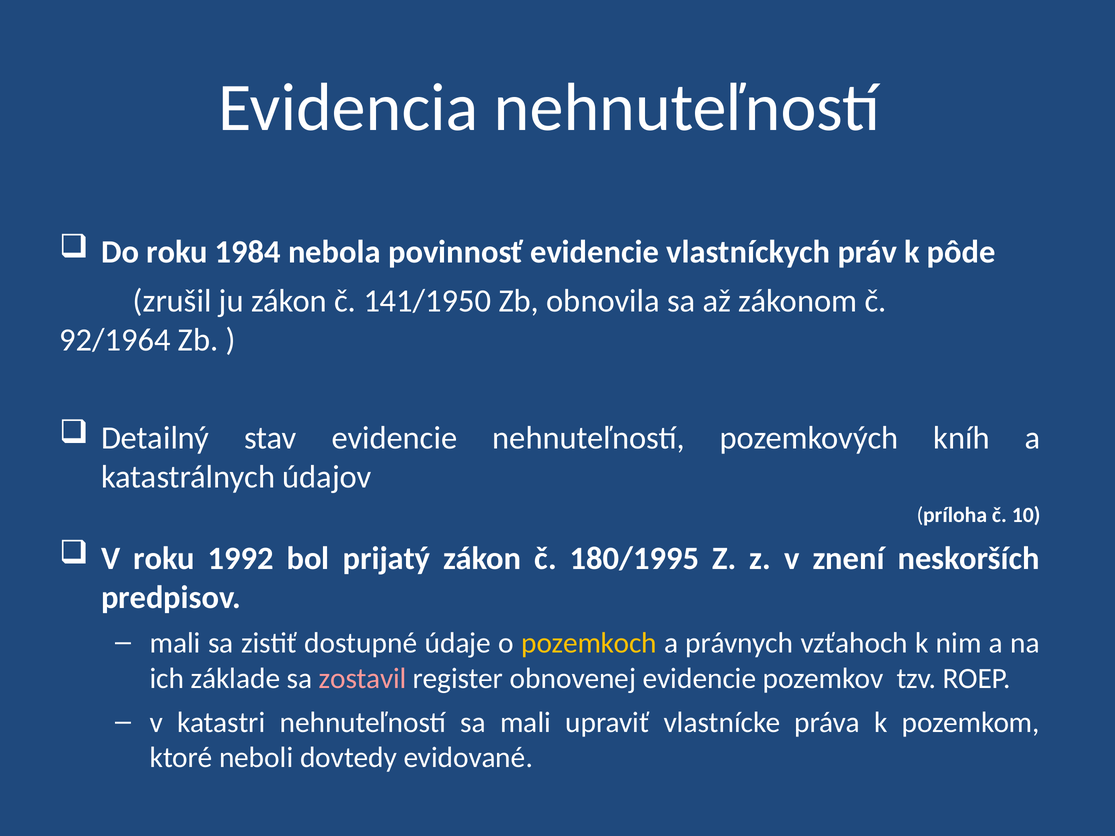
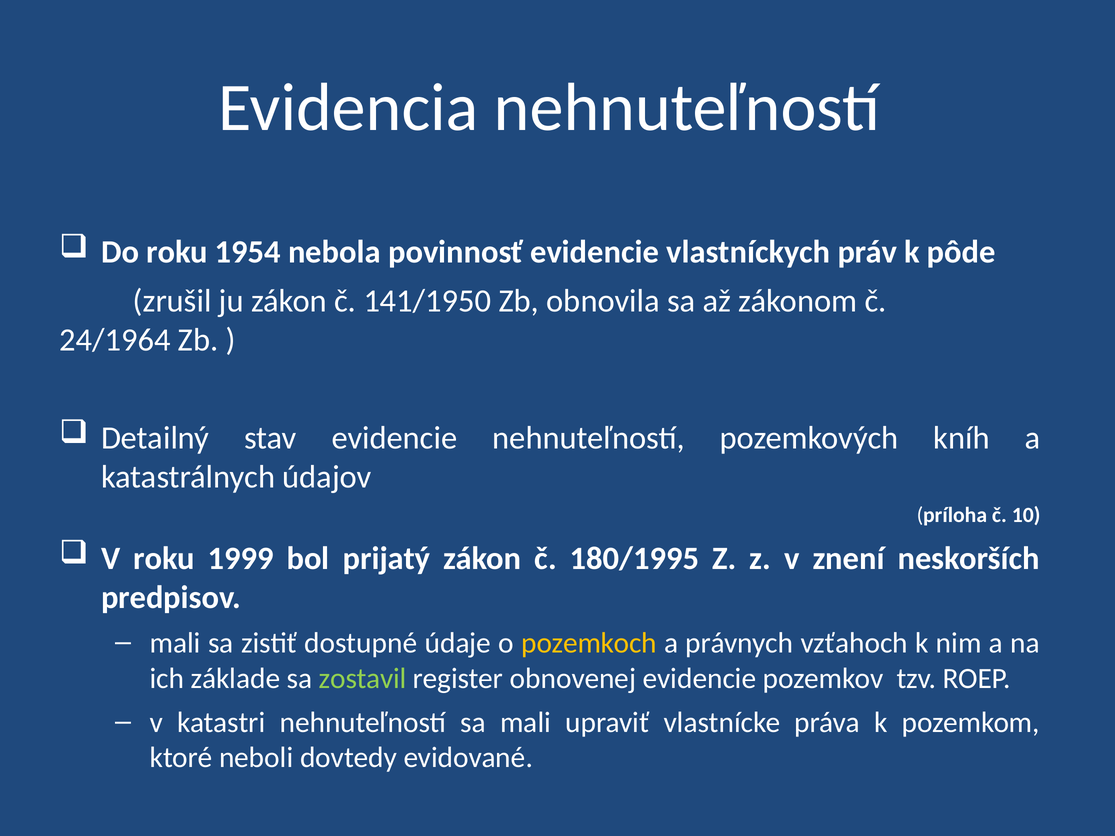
1984: 1984 -> 1954
92/1964: 92/1964 -> 24/1964
1992: 1992 -> 1999
zostavil colour: pink -> light green
